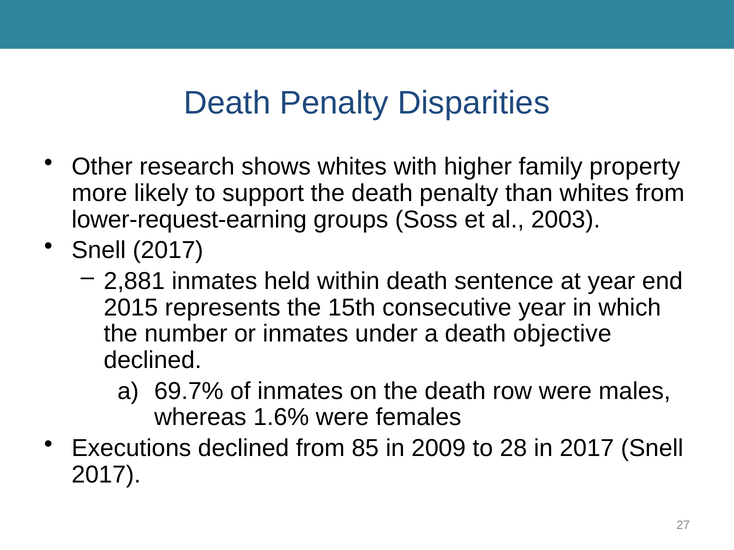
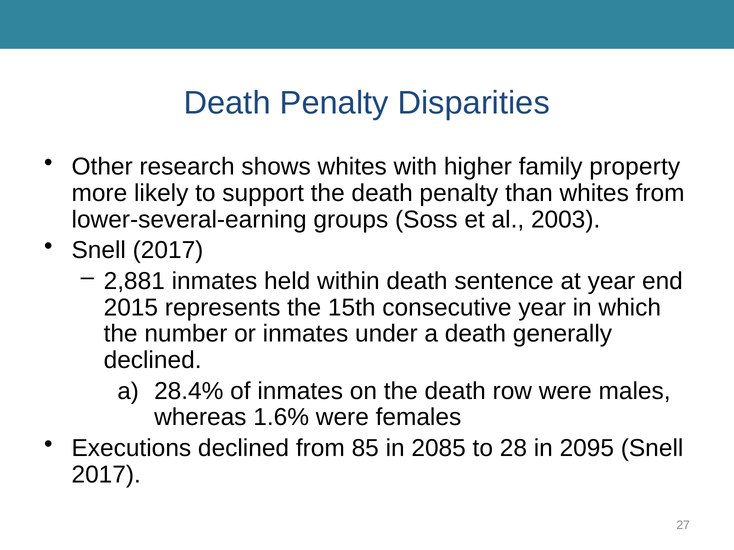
lower-request-earning: lower-request-earning -> lower-several-earning
objective: objective -> generally
69.7%: 69.7% -> 28.4%
2009: 2009 -> 2085
in 2017: 2017 -> 2095
